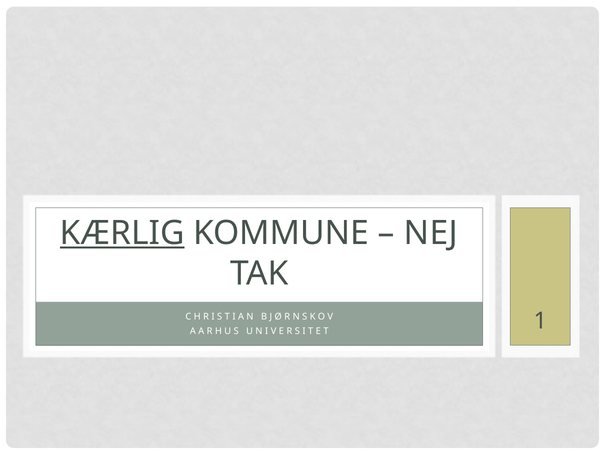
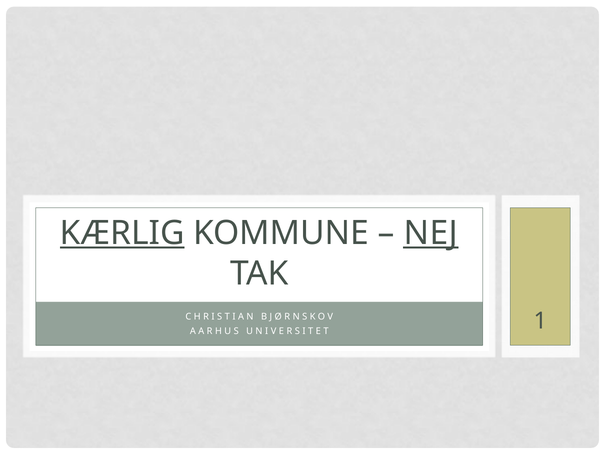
NEJ underline: none -> present
